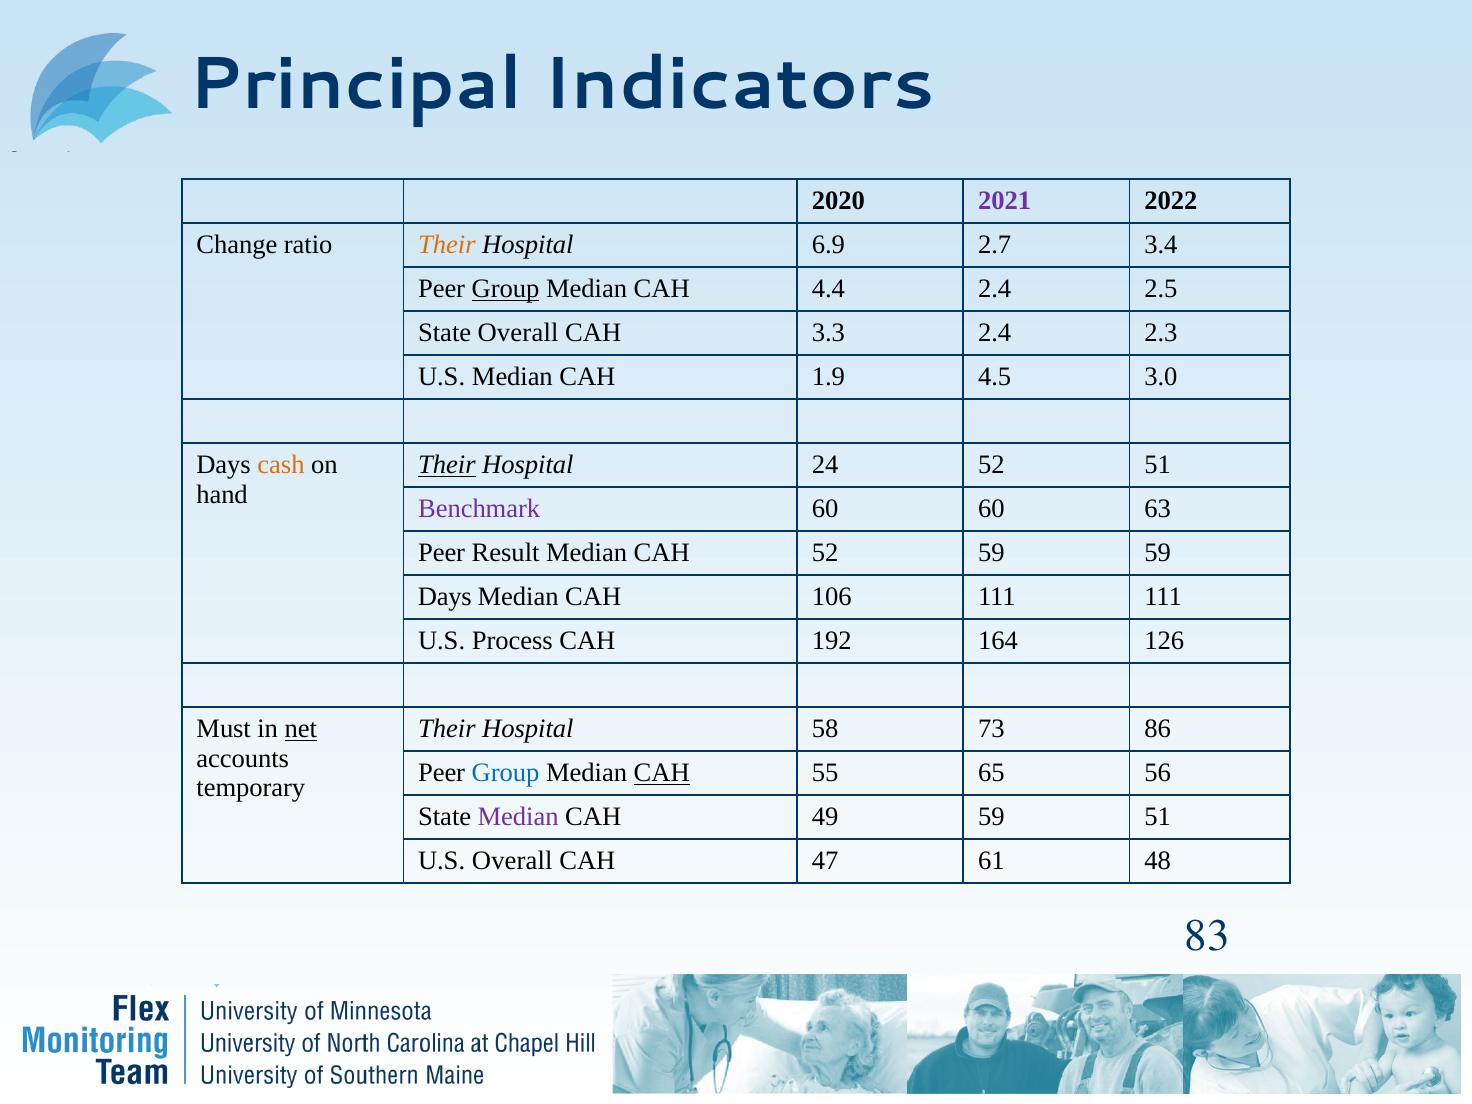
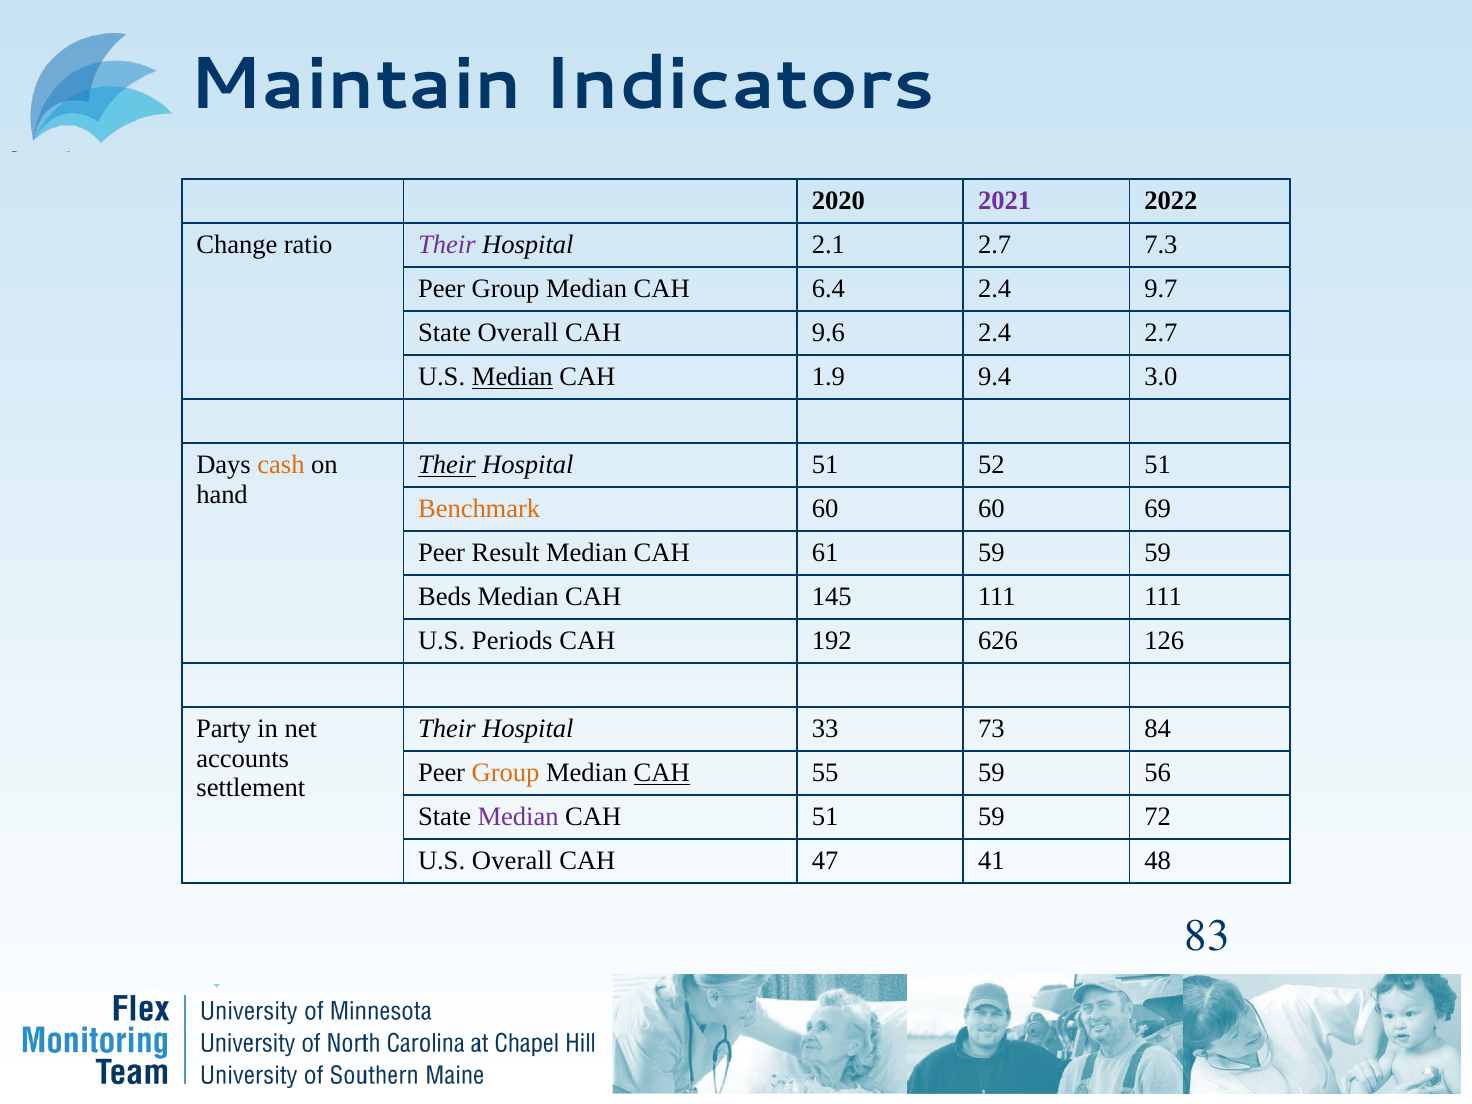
Principal: Principal -> Maintain
Their at (447, 245) colour: orange -> purple
6.9: 6.9 -> 2.1
3.4: 3.4 -> 7.3
Group at (506, 289) underline: present -> none
4.4: 4.4 -> 6.4
2.5: 2.5 -> 9.7
3.3: 3.3 -> 9.6
2.4 2.3: 2.3 -> 2.7
Median at (512, 377) underline: none -> present
4.5: 4.5 -> 9.4
Hospital 24: 24 -> 51
Benchmark colour: purple -> orange
63: 63 -> 69
CAH 52: 52 -> 61
Days at (445, 597): Days -> Beds
106: 106 -> 145
Process: Process -> Periods
164: 164 -> 626
Must: Must -> Party
net underline: present -> none
58: 58 -> 33
86: 86 -> 84
Group at (506, 773) colour: blue -> orange
55 65: 65 -> 59
temporary: temporary -> settlement
CAH 49: 49 -> 51
59 51: 51 -> 72
61: 61 -> 41
